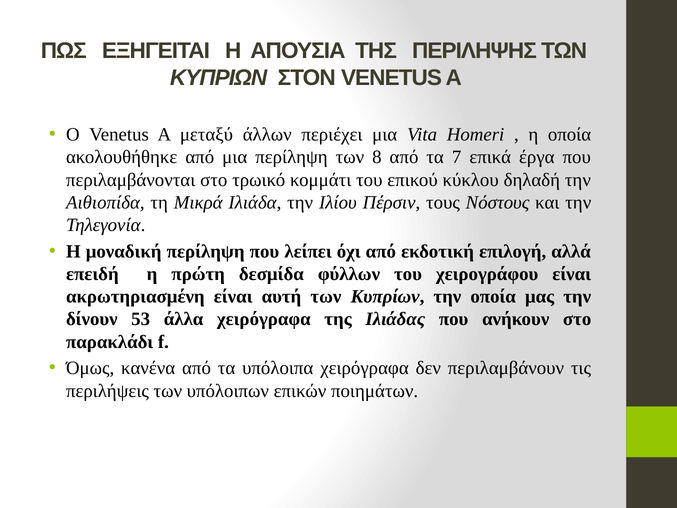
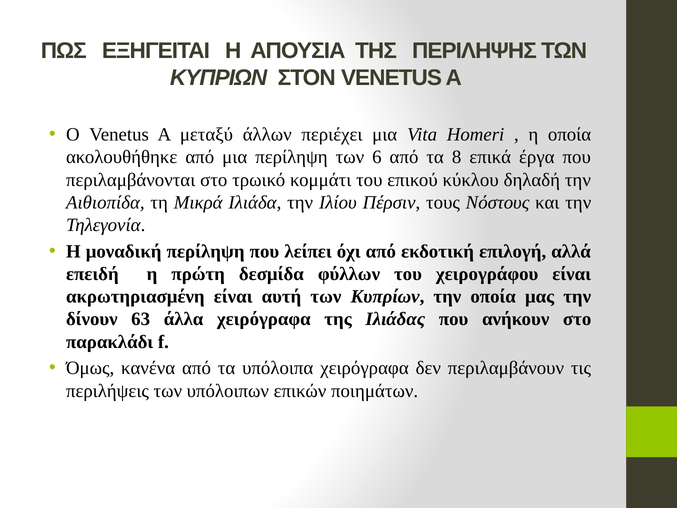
8: 8 -> 6
7: 7 -> 8
53: 53 -> 63
